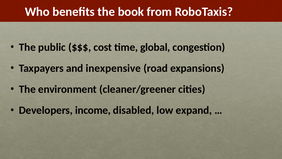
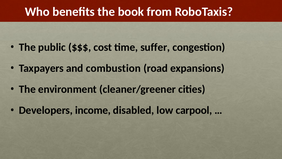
global: global -> suffer
inexpensive: inexpensive -> combustion
expand: expand -> carpool
